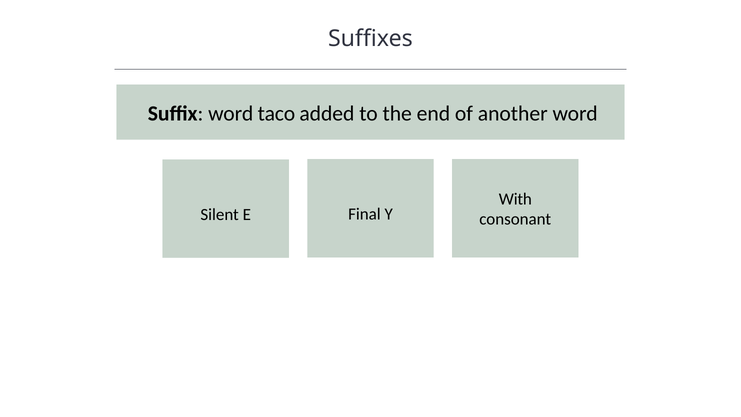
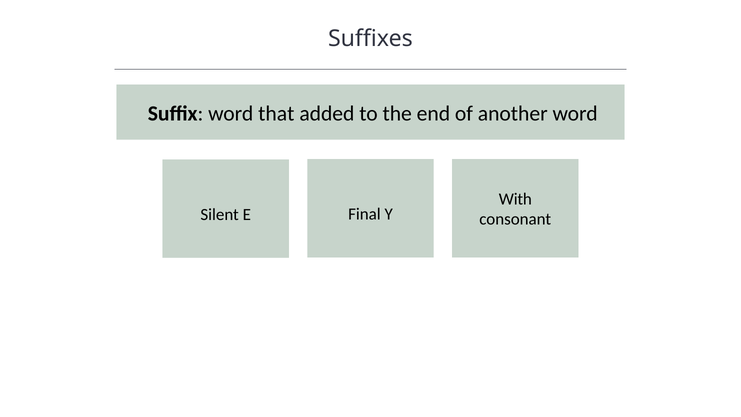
taco: taco -> that
